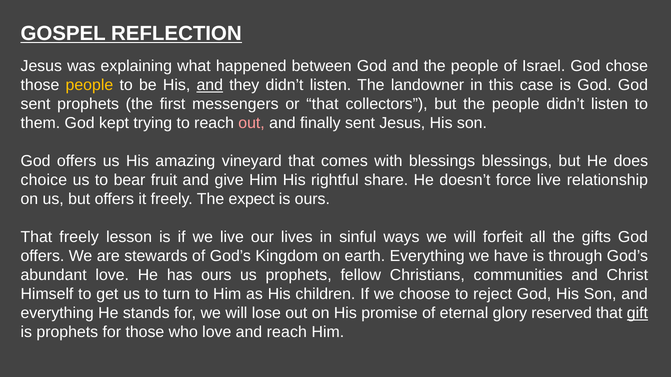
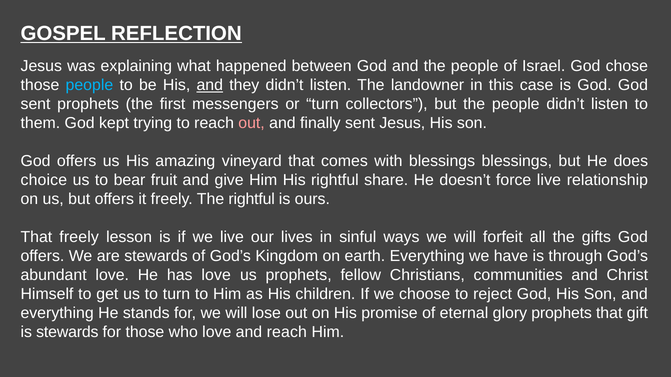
people at (89, 85) colour: yellow -> light blue
or that: that -> turn
The expect: expect -> rightful
has ours: ours -> love
glory reserved: reserved -> prophets
gift underline: present -> none
is prophets: prophets -> stewards
